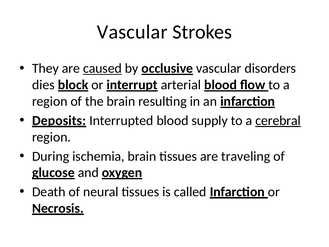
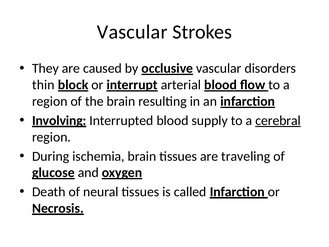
caused underline: present -> none
dies: dies -> thin
Deposits: Deposits -> Involving
